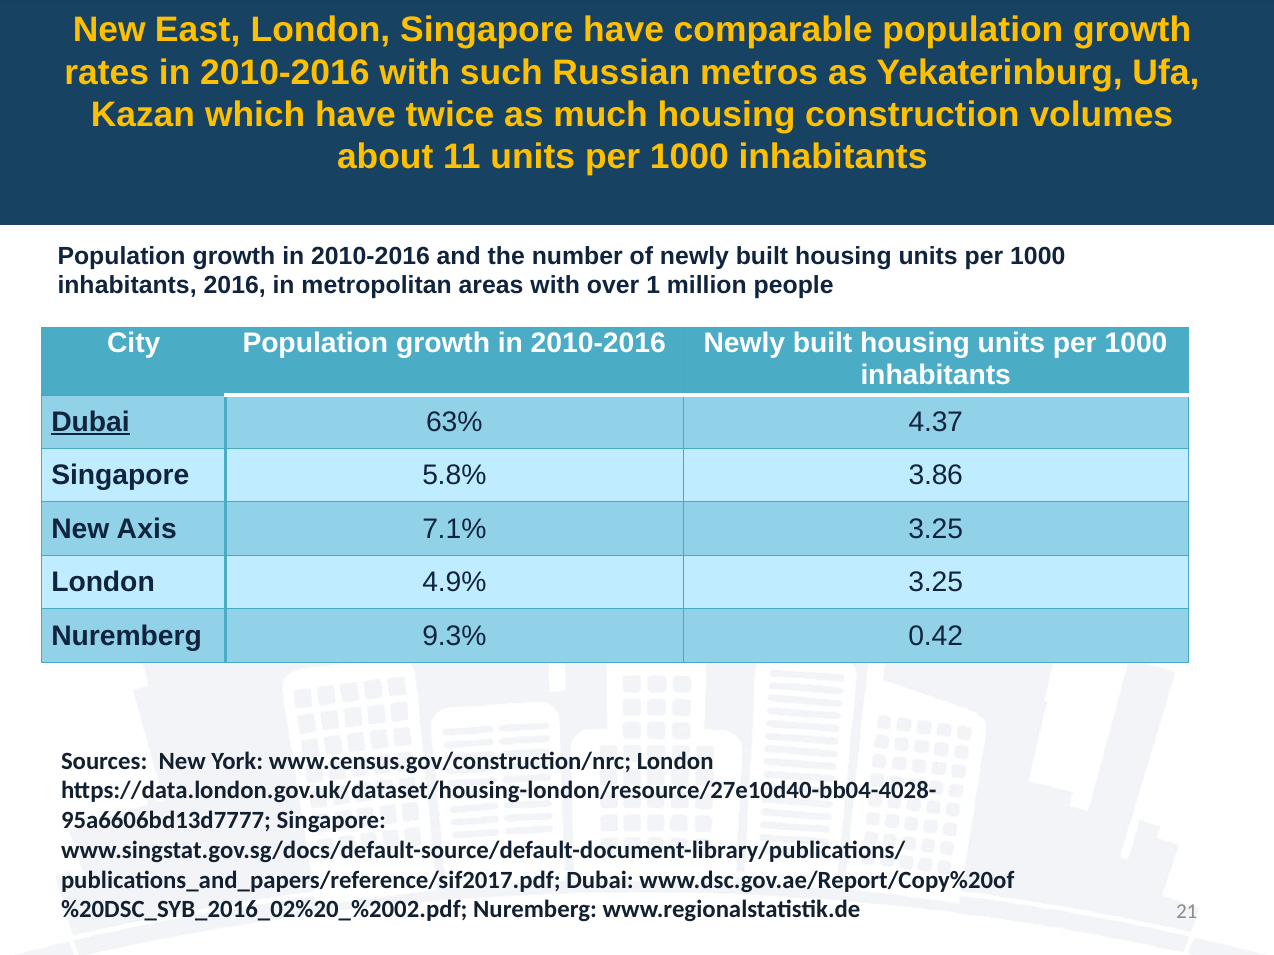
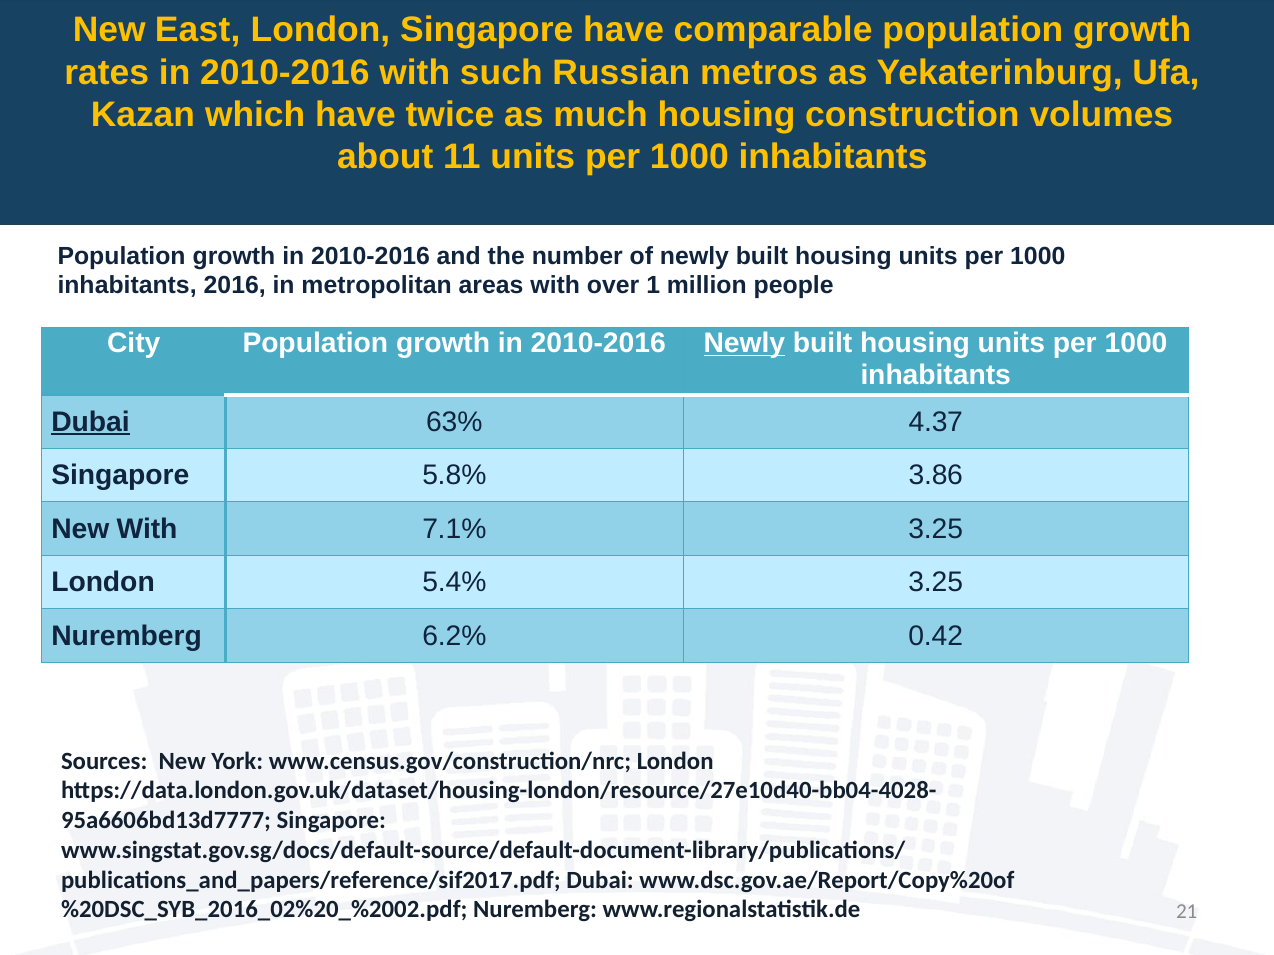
Newly at (744, 343) underline: none -> present
New Axis: Axis -> With
4.9%: 4.9% -> 5.4%
9.3%: 9.3% -> 6.2%
